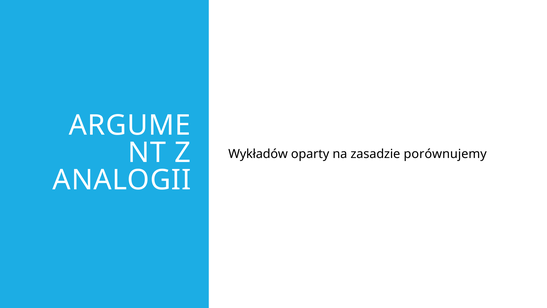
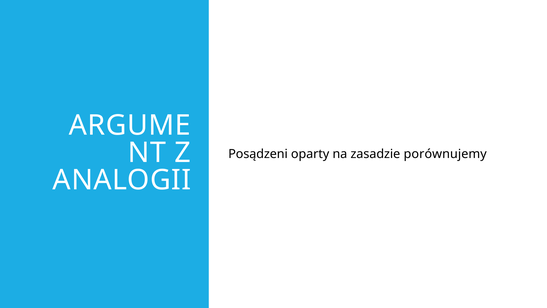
Wykładów: Wykładów -> Posądzeni
